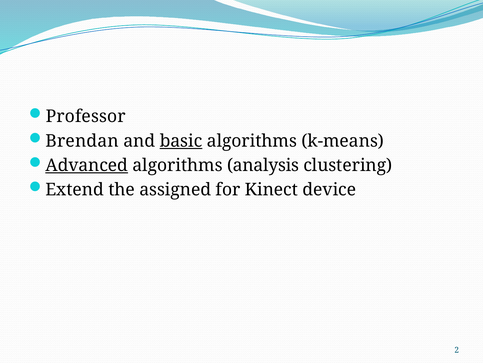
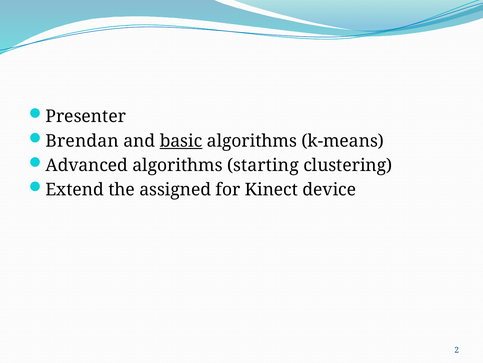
Professor: Professor -> Presenter
Advanced underline: present -> none
analysis: analysis -> starting
